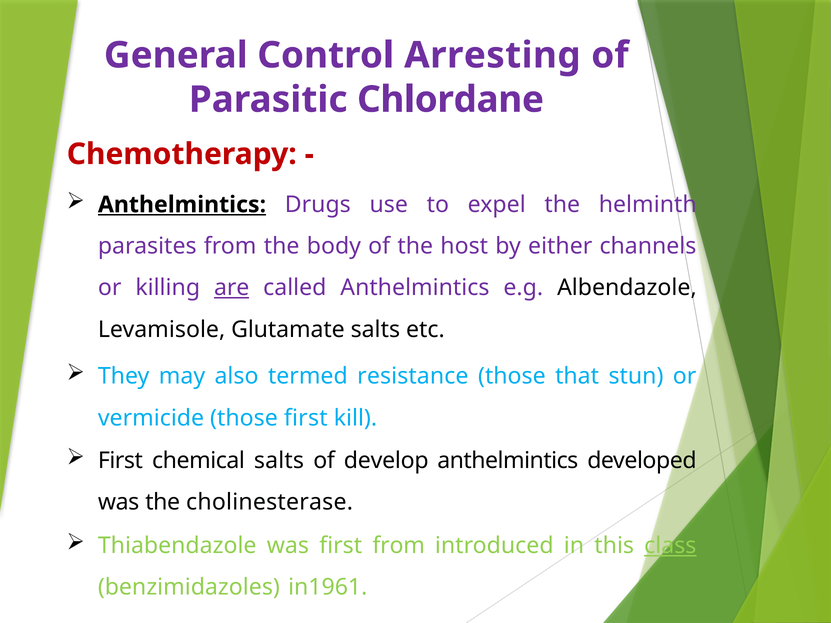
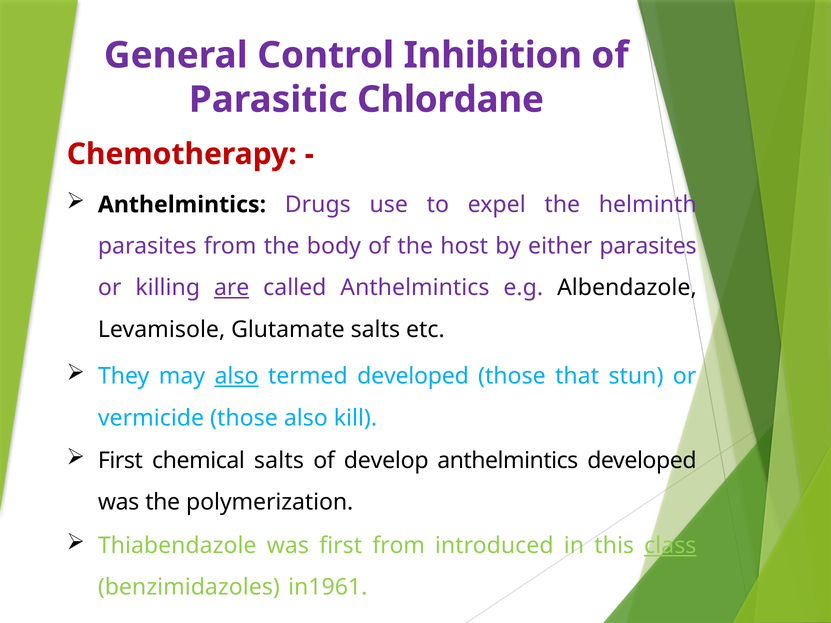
Arresting: Arresting -> Inhibition
Anthelmintics at (182, 205) underline: present -> none
either channels: channels -> parasites
also at (237, 376) underline: none -> present
termed resistance: resistance -> developed
those first: first -> also
cholinesterase: cholinesterase -> polymerization
